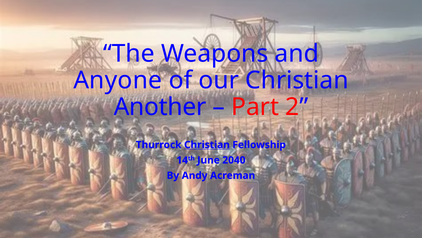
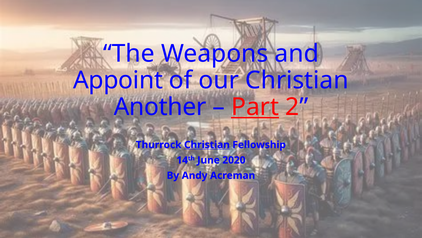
Anyone: Anyone -> Appoint
Part underline: none -> present
2040: 2040 -> 2020
